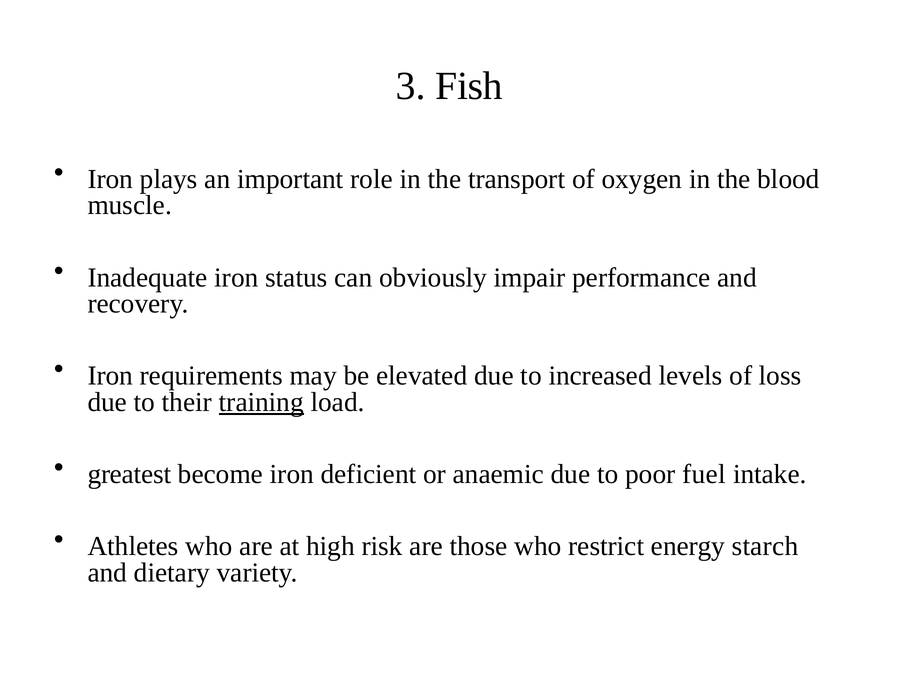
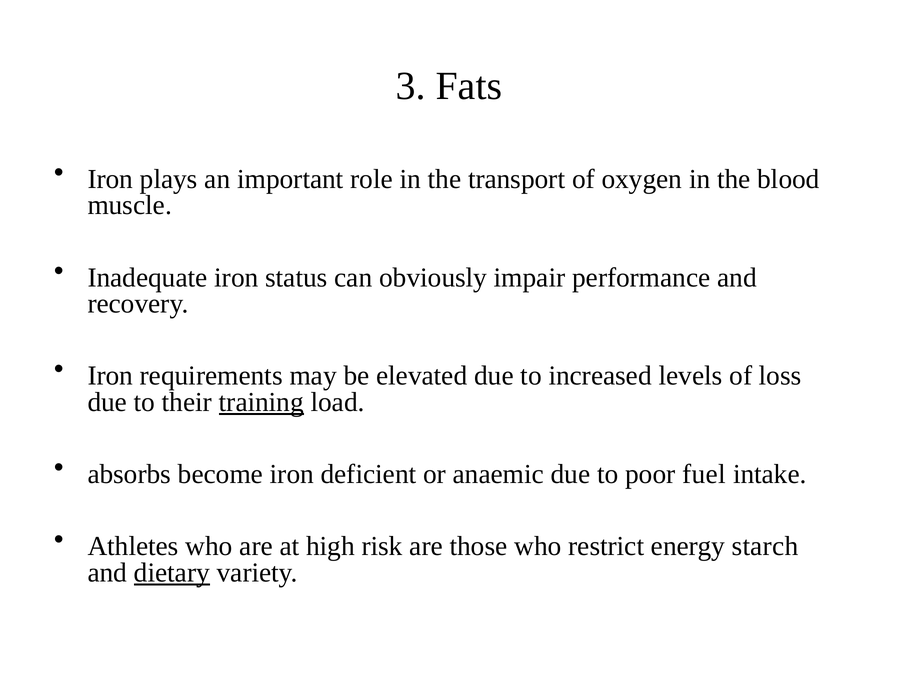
Fish: Fish -> Fats
greatest: greatest -> absorbs
dietary underline: none -> present
